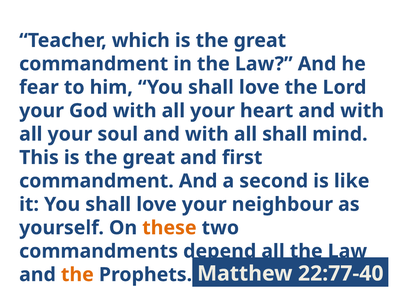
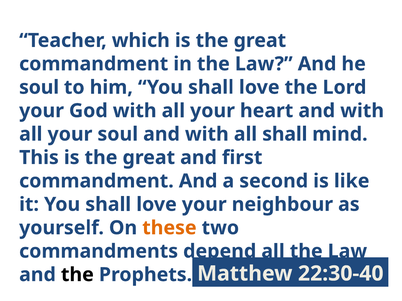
fear at (39, 87): fear -> soul
22:77-40: 22:77-40 -> 22:30-40
the at (77, 275) colour: orange -> black
